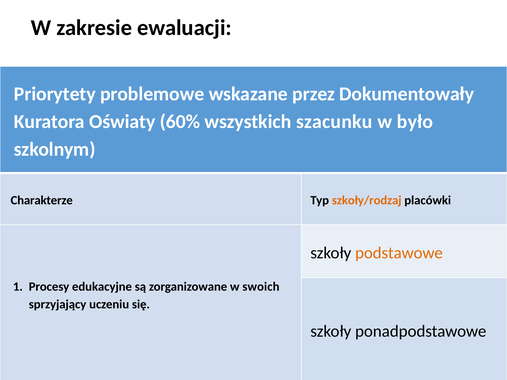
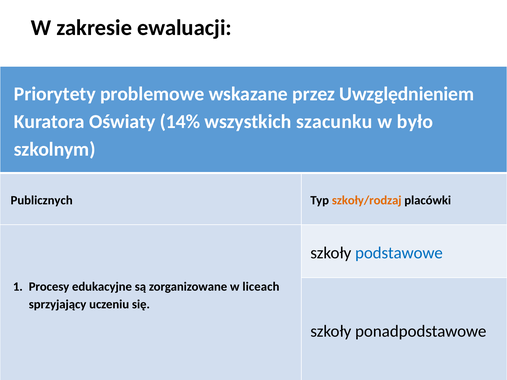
Dokumentowały: Dokumentowały -> Uwzględnieniem
60%: 60% -> 14%
Charakterze: Charakterze -> Publicznych
podstawowe colour: orange -> blue
swoich: swoich -> liceach
